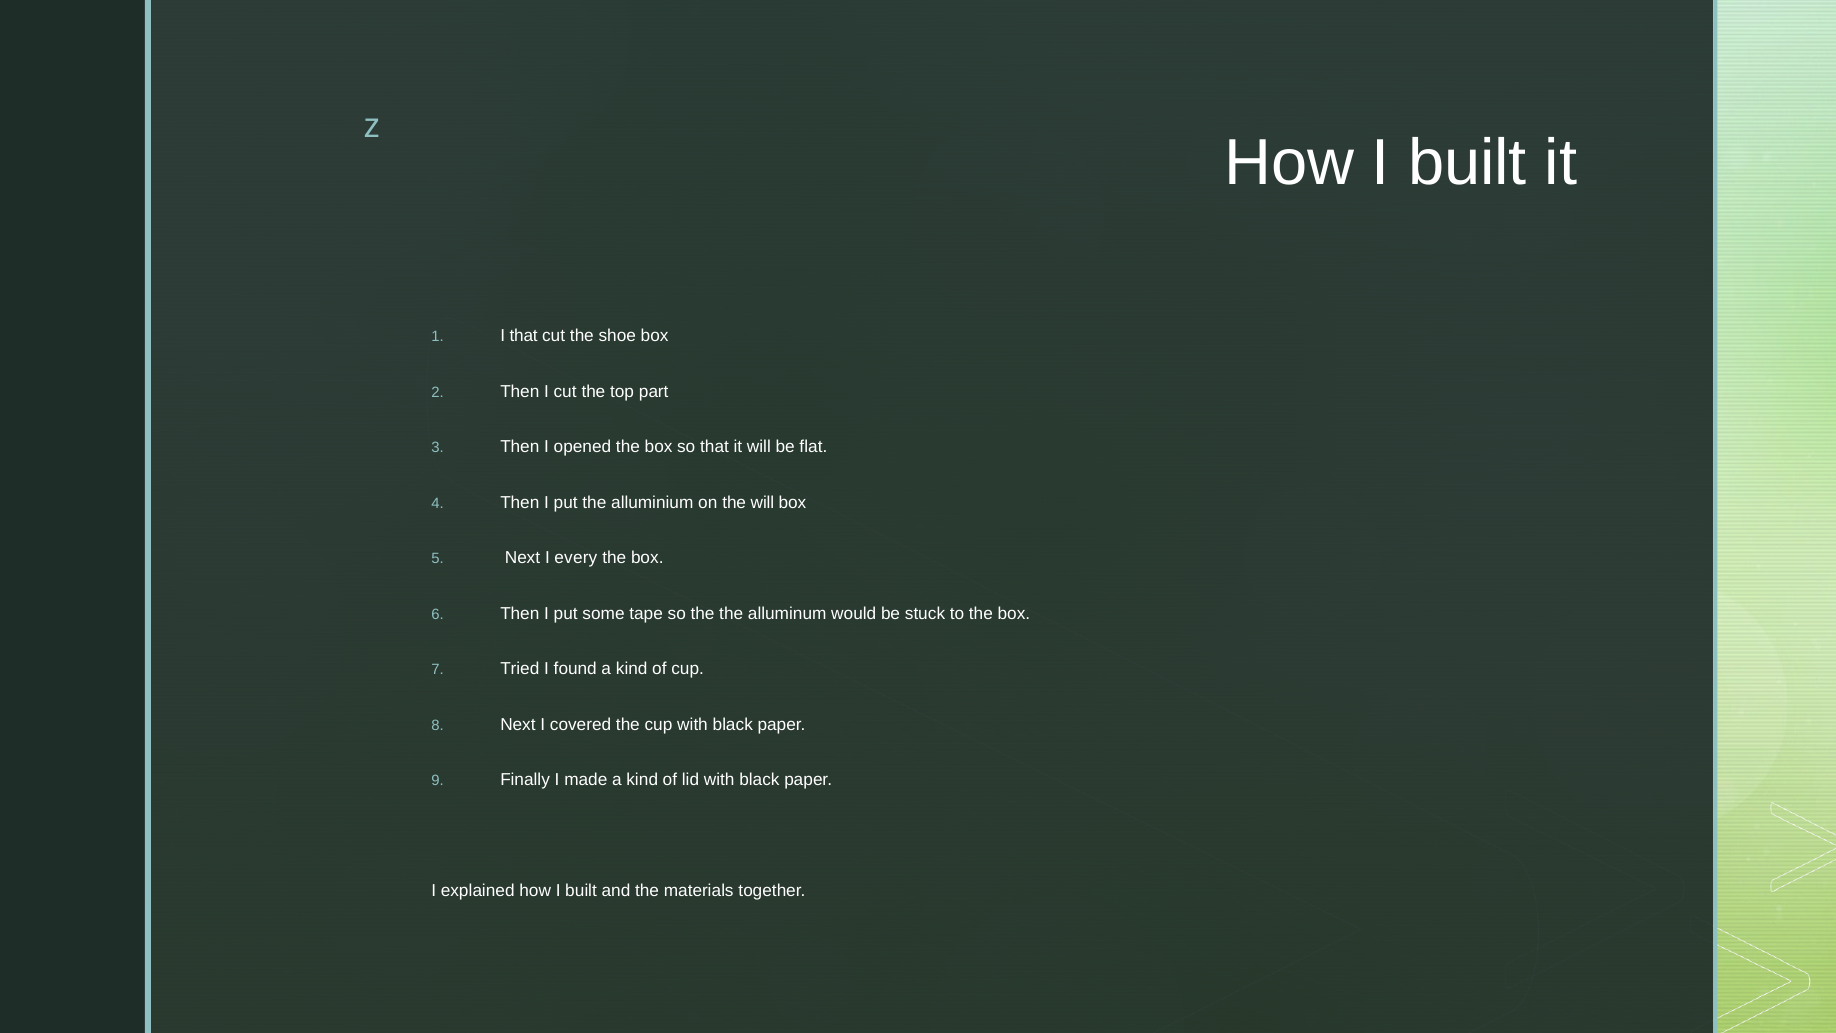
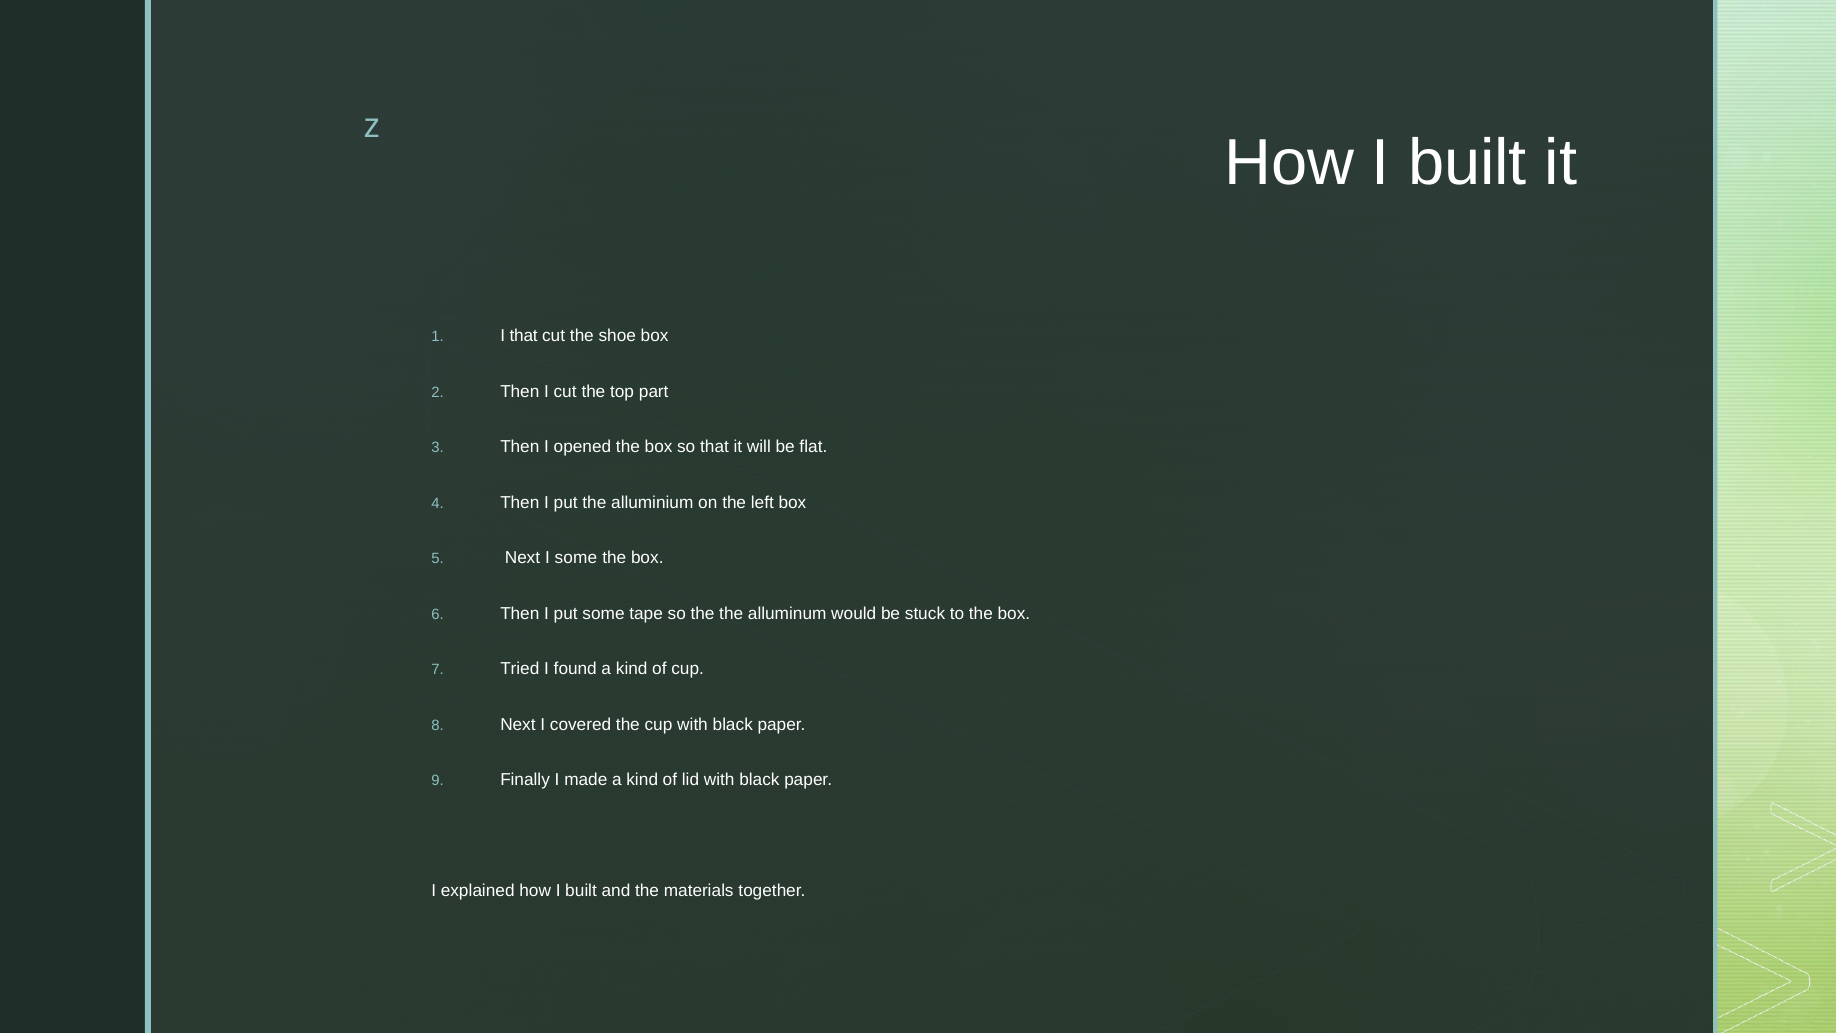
the will: will -> left
I every: every -> some
